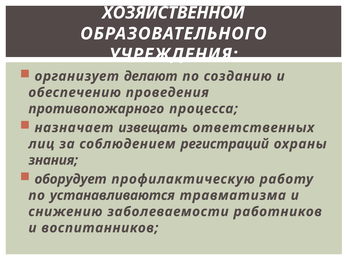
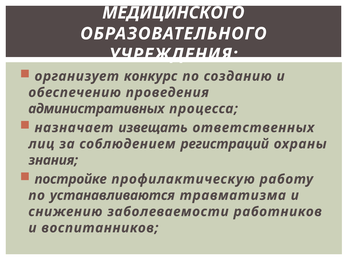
ХОЗЯЙСТВЕННОЙ: ХОЗЯЙСТВЕННОЙ -> МЕДИЦИНСКОГО
делают: делают -> конкурс
противопожарного: противопожарного -> административных
оборудует: оборудует -> постройке
